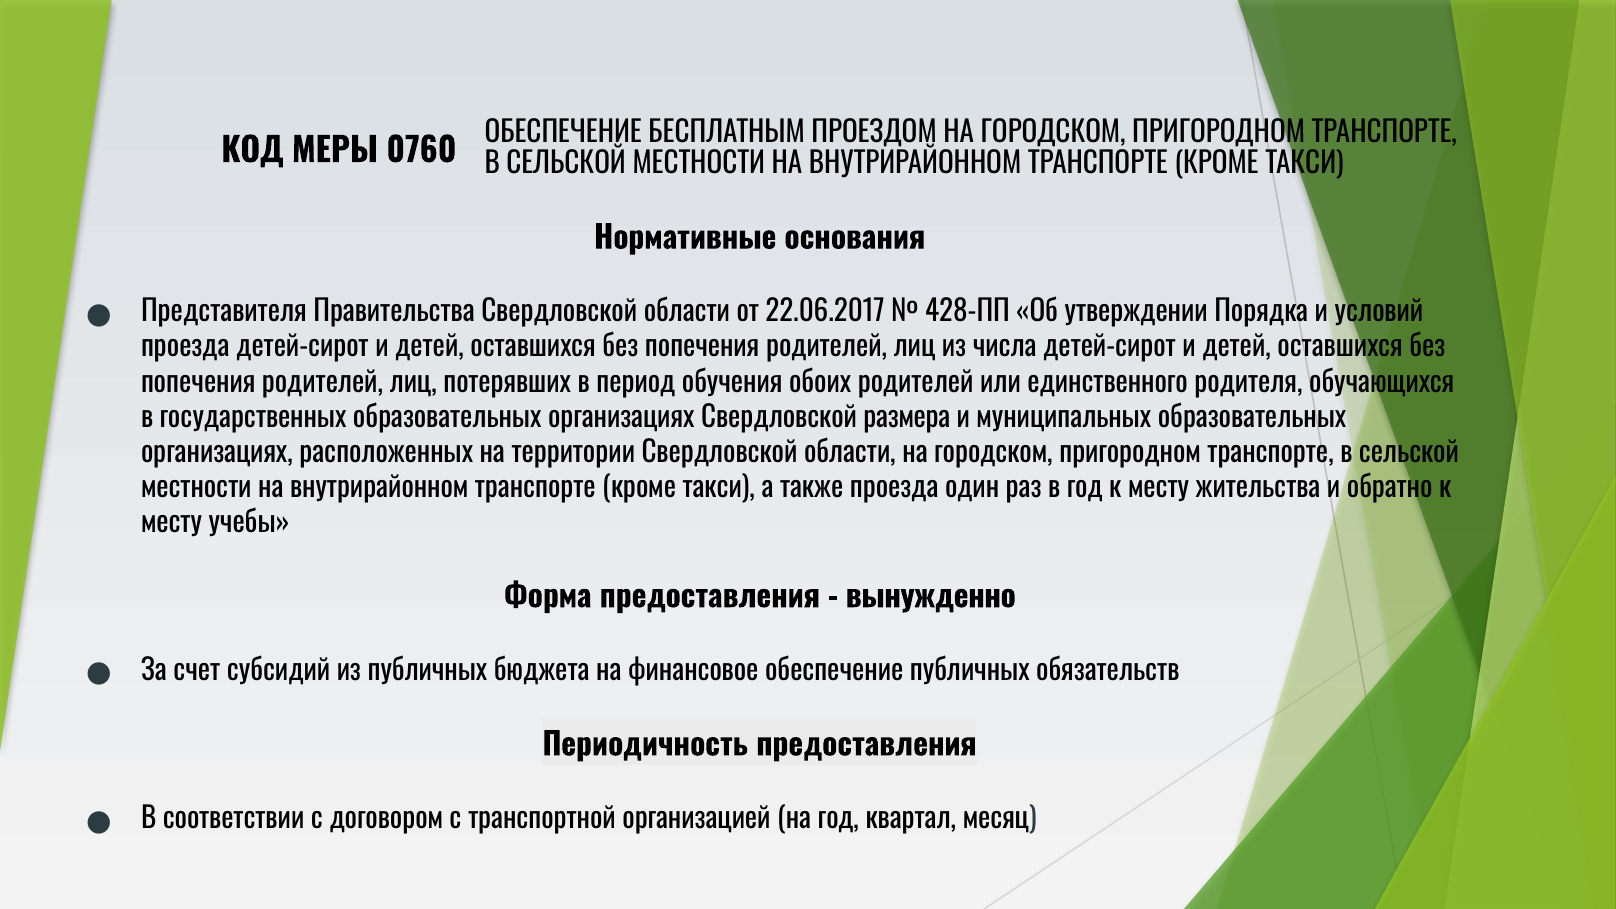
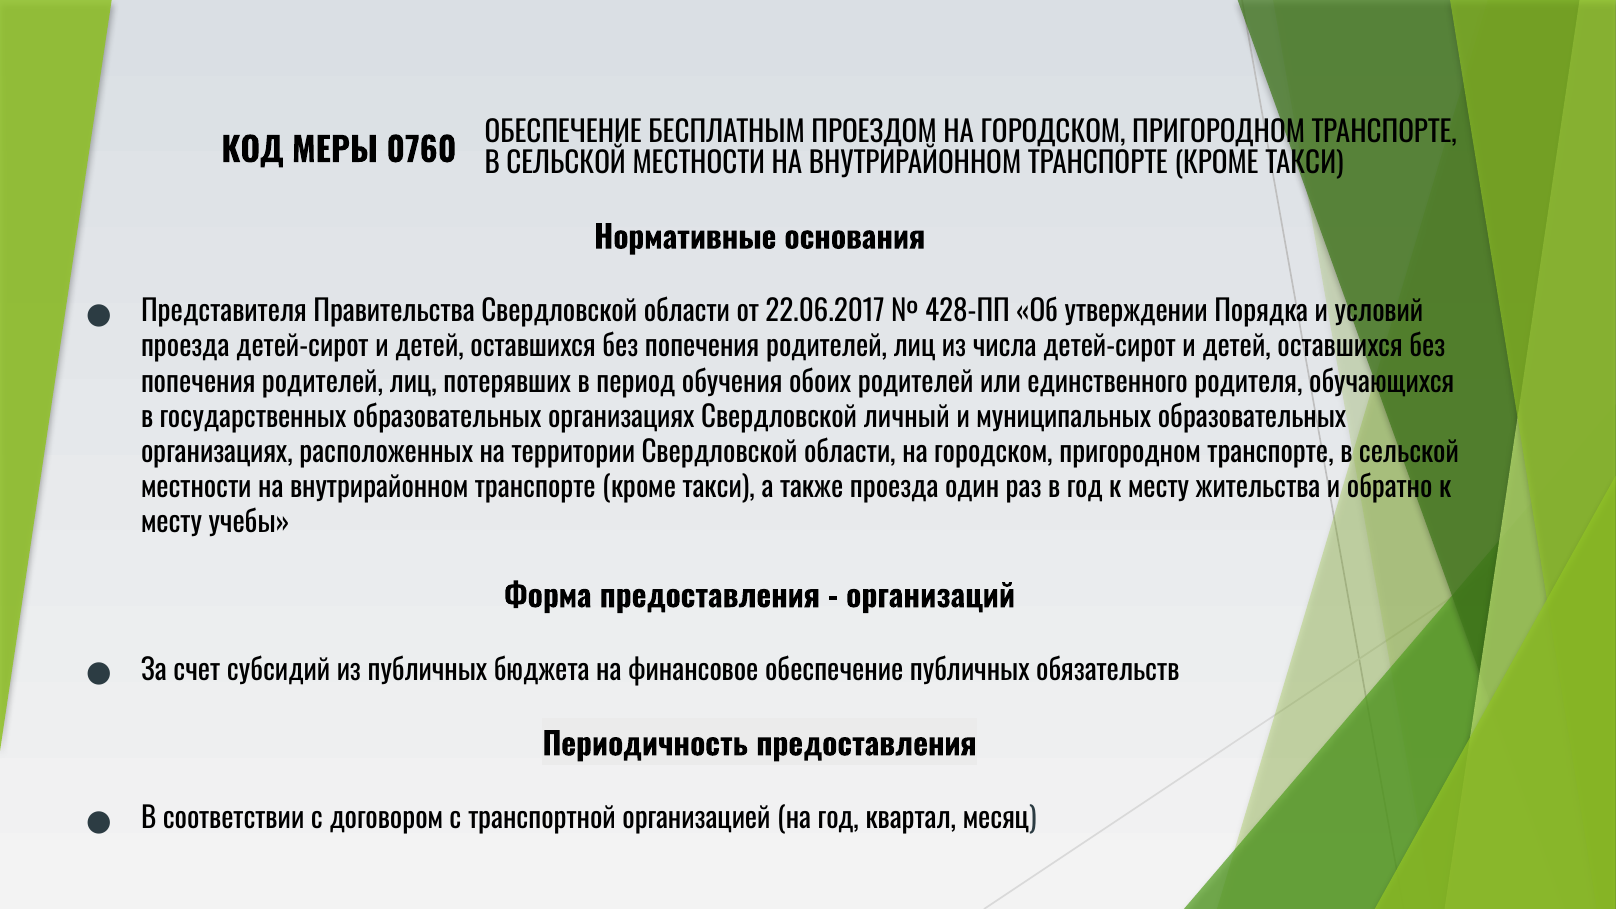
размера: размера -> личный
вынужденно: вынужденно -> организаций
